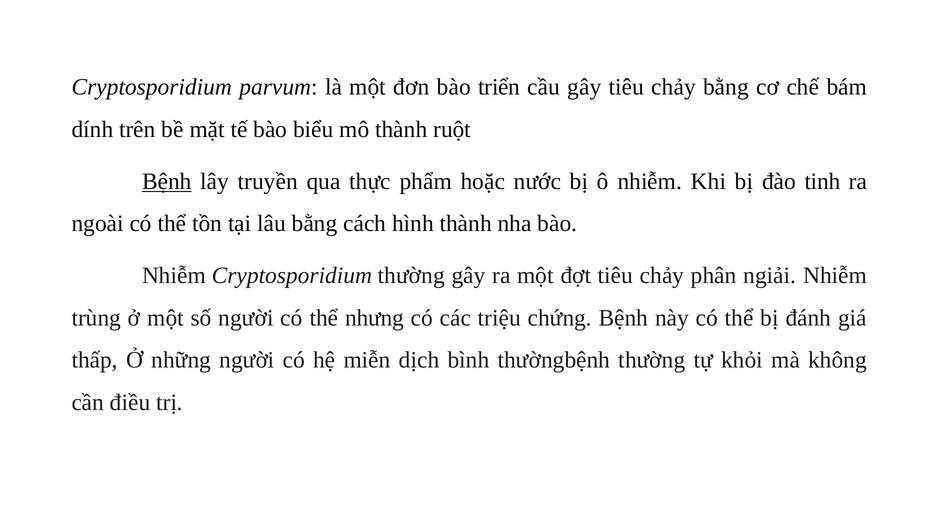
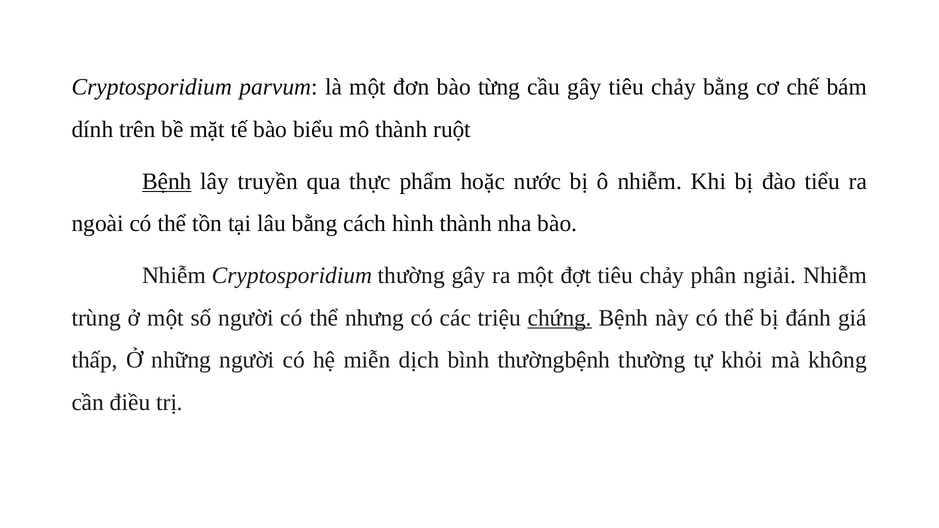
triển: triển -> từng
tinh: tinh -> tiểu
chứng underline: none -> present
